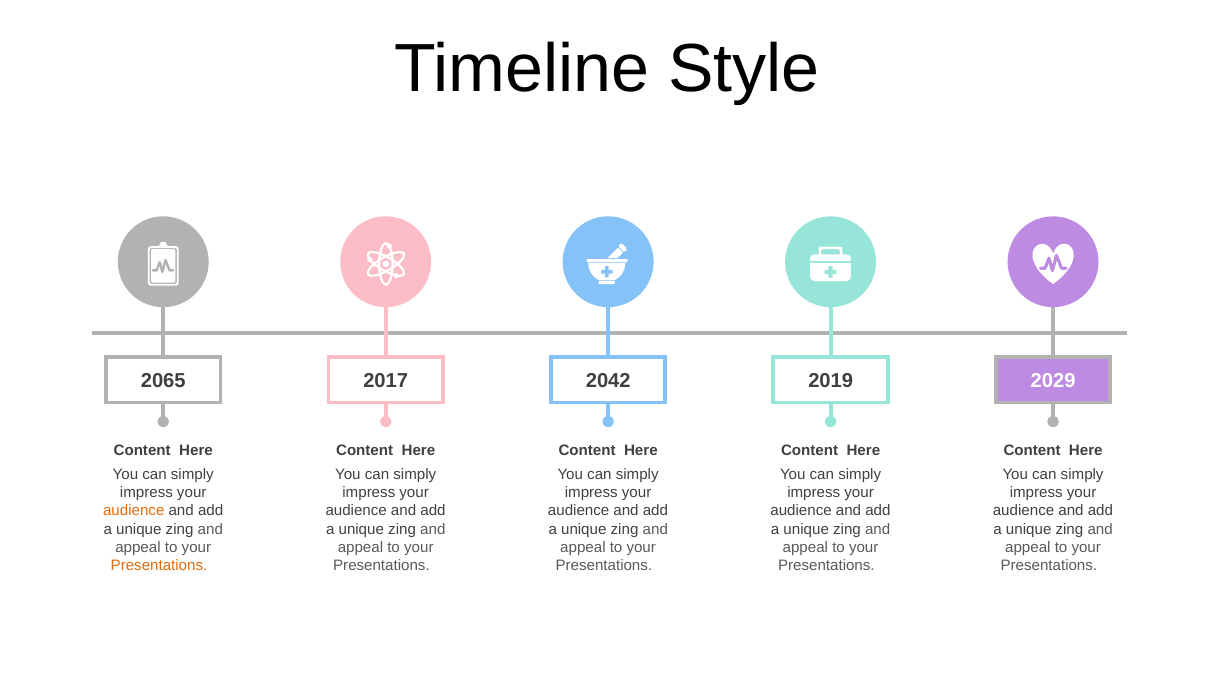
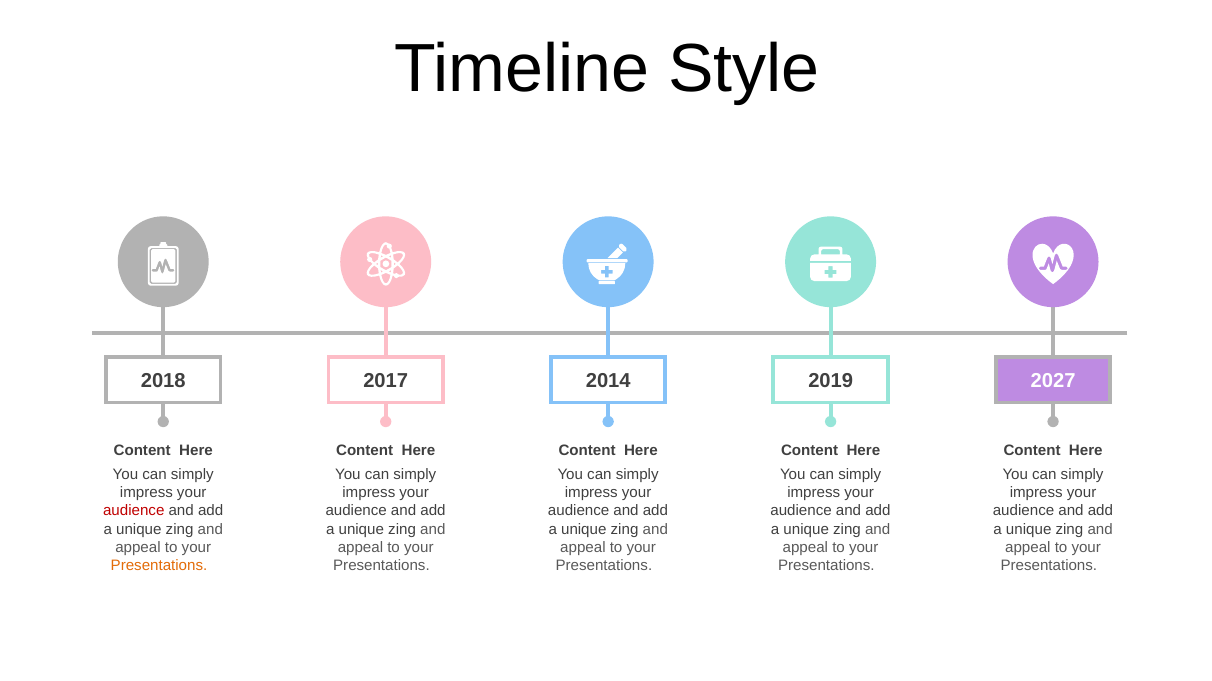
2065: 2065 -> 2018
2042: 2042 -> 2014
2029: 2029 -> 2027
audience at (134, 512) colour: orange -> red
